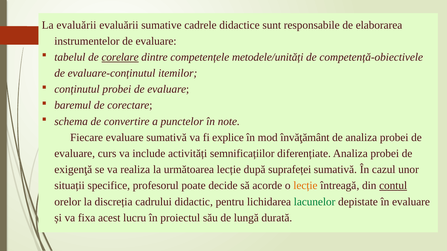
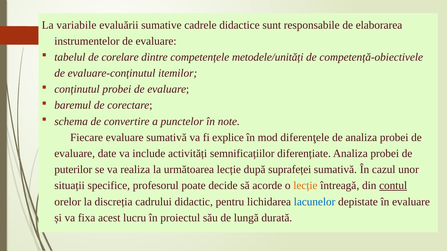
La evaluării: evaluării -> variabile
corelare underline: present -> none
învăţământ: învăţământ -> diferenţele
curs: curs -> date
exigenţă: exigenţă -> puterilor
lacunelor colour: green -> blue
